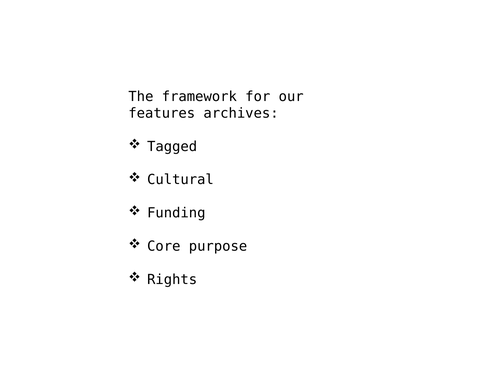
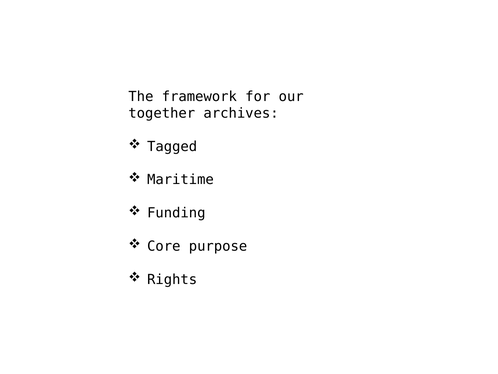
features: features -> together
Cultural: Cultural -> Maritime
